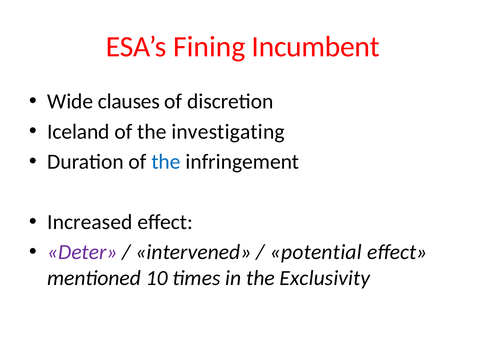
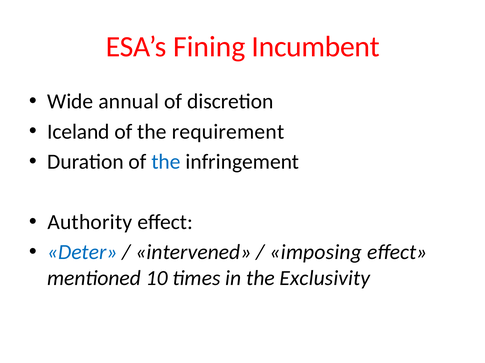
clauses: clauses -> annual
investigating: investigating -> requirement
Increased: Increased -> Authority
Deter colour: purple -> blue
potential: potential -> imposing
